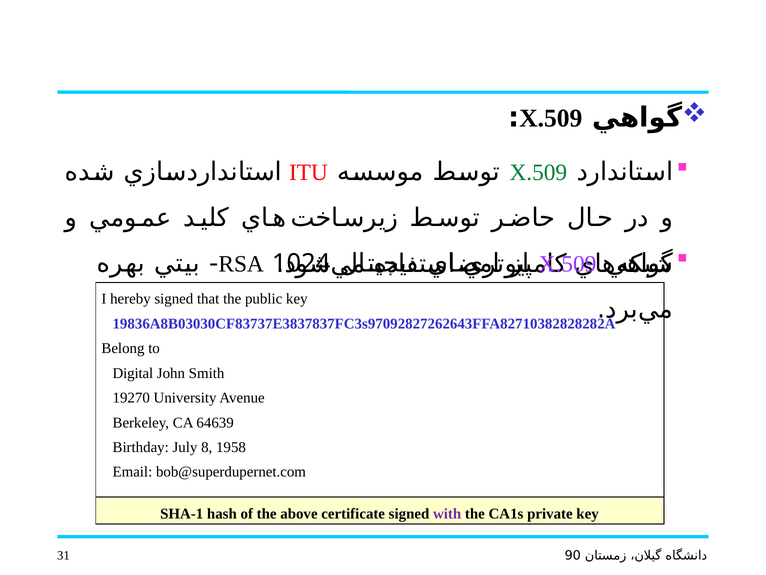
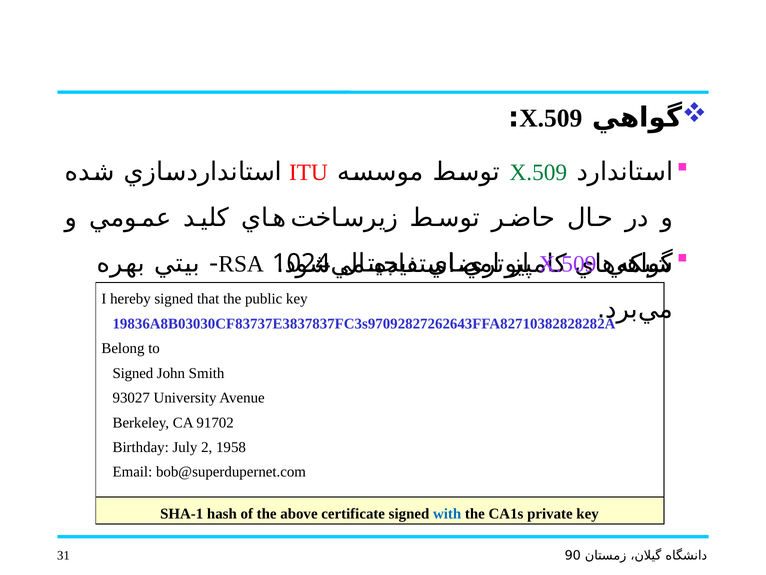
Digital at (133, 373): Digital -> Signed
19270: 19270 -> 93027
64639: 64639 -> 91702
8: 8 -> 2
with colour: purple -> blue
